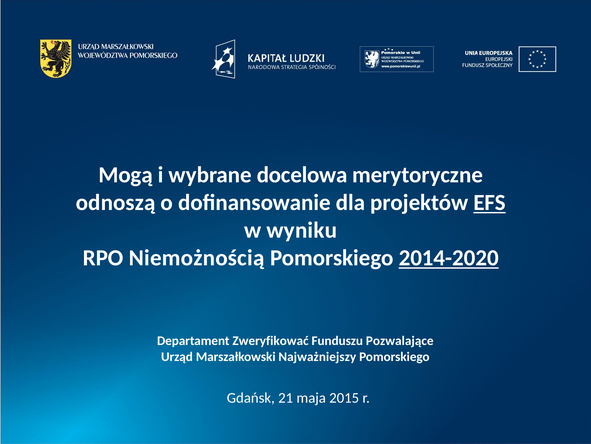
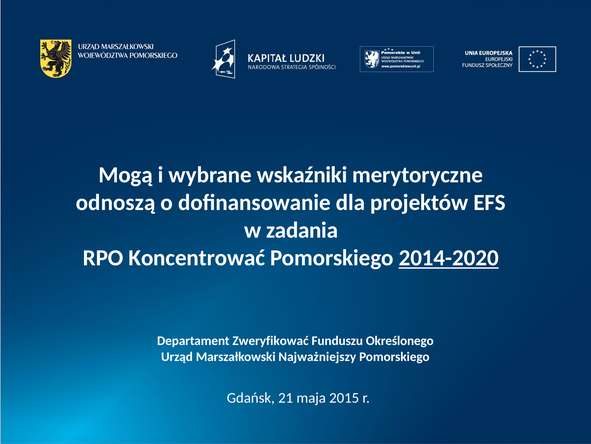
docelowa: docelowa -> wskaźniki
EFS underline: present -> none
wyniku: wyniku -> zadania
Niemożnością: Niemożnością -> Koncentrować
Pozwalające: Pozwalające -> Określonego
